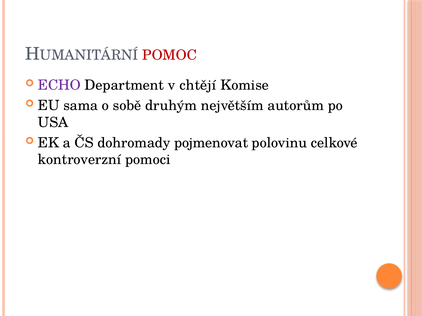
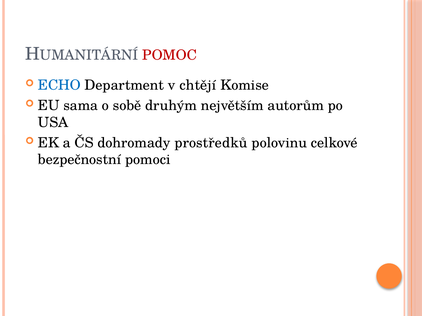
ECHO colour: purple -> blue
pojmenovat: pojmenovat -> prostředků
kontroverzní: kontroverzní -> bezpečnostní
